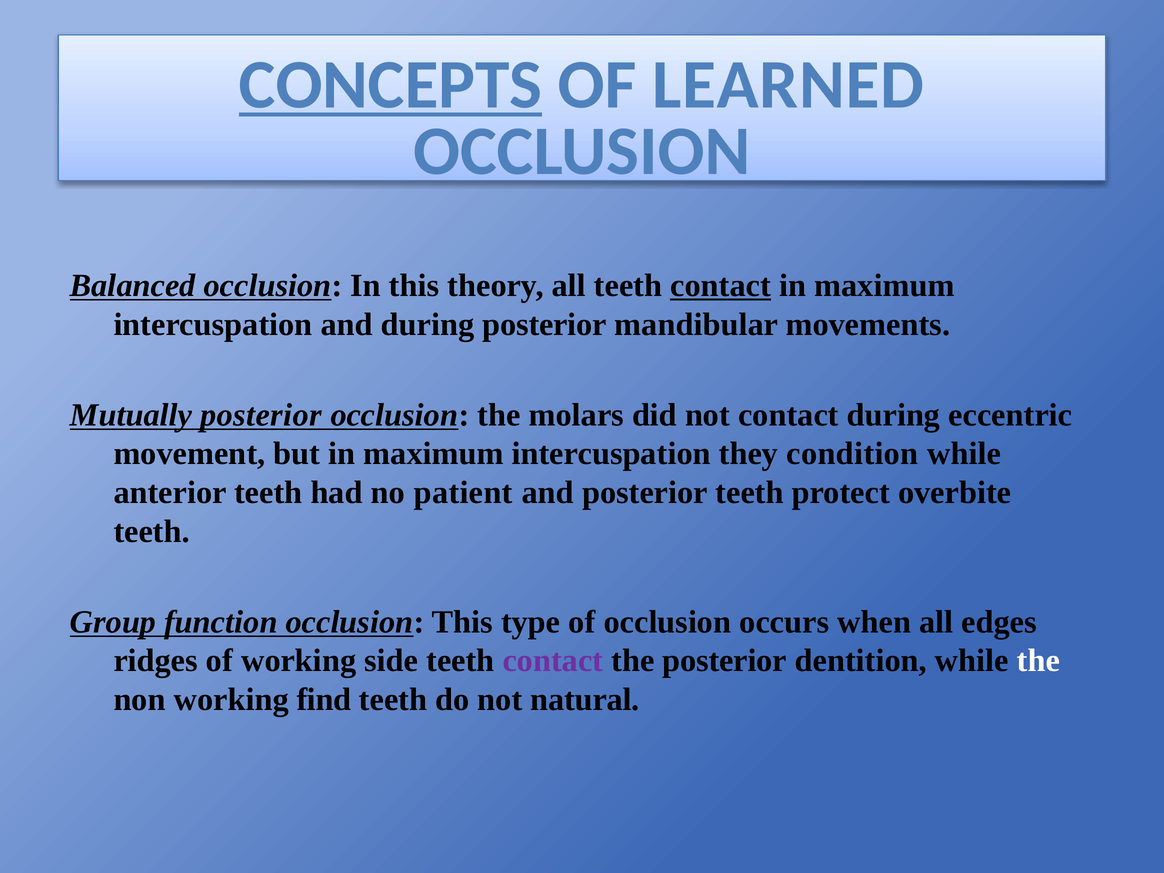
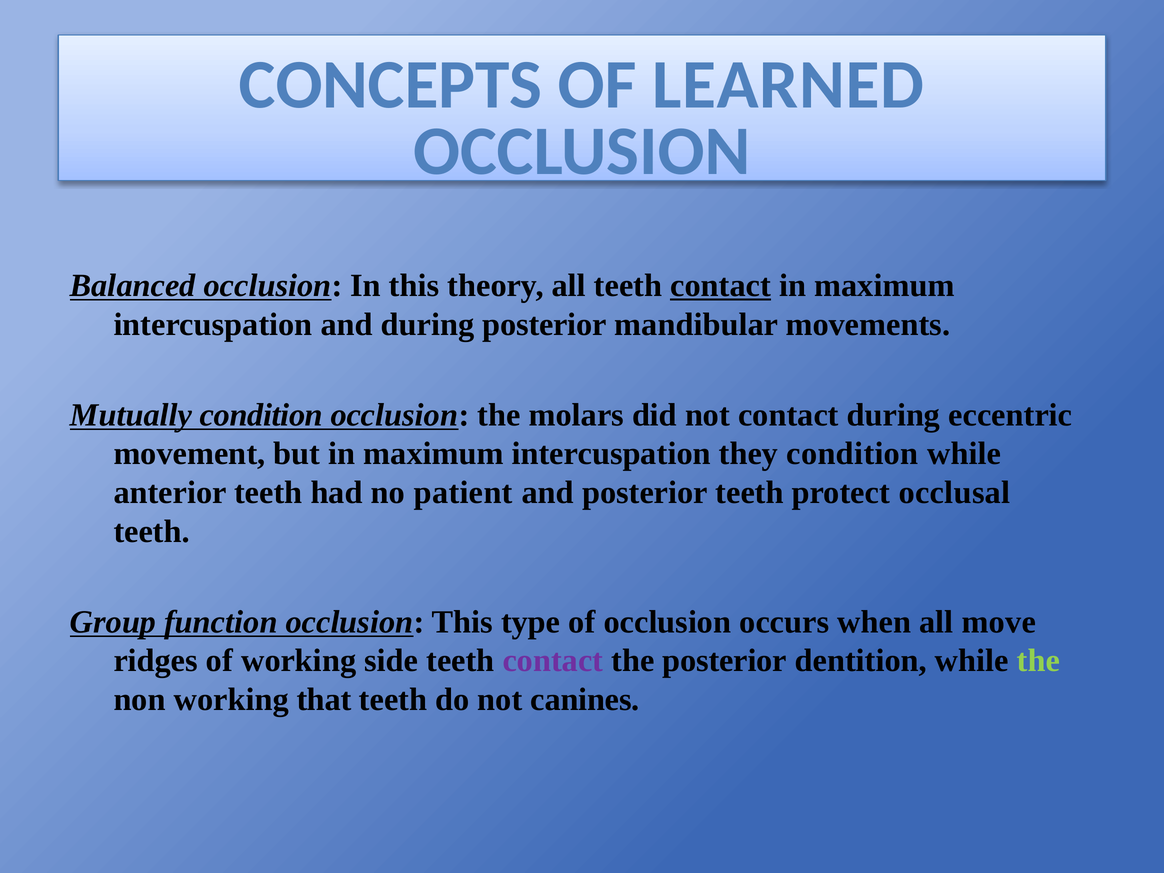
CONCEPTS underline: present -> none
Mutually posterior: posterior -> condition
overbite: overbite -> occlusal
edges: edges -> move
the at (1038, 661) colour: white -> light green
find: find -> that
natural: natural -> canines
